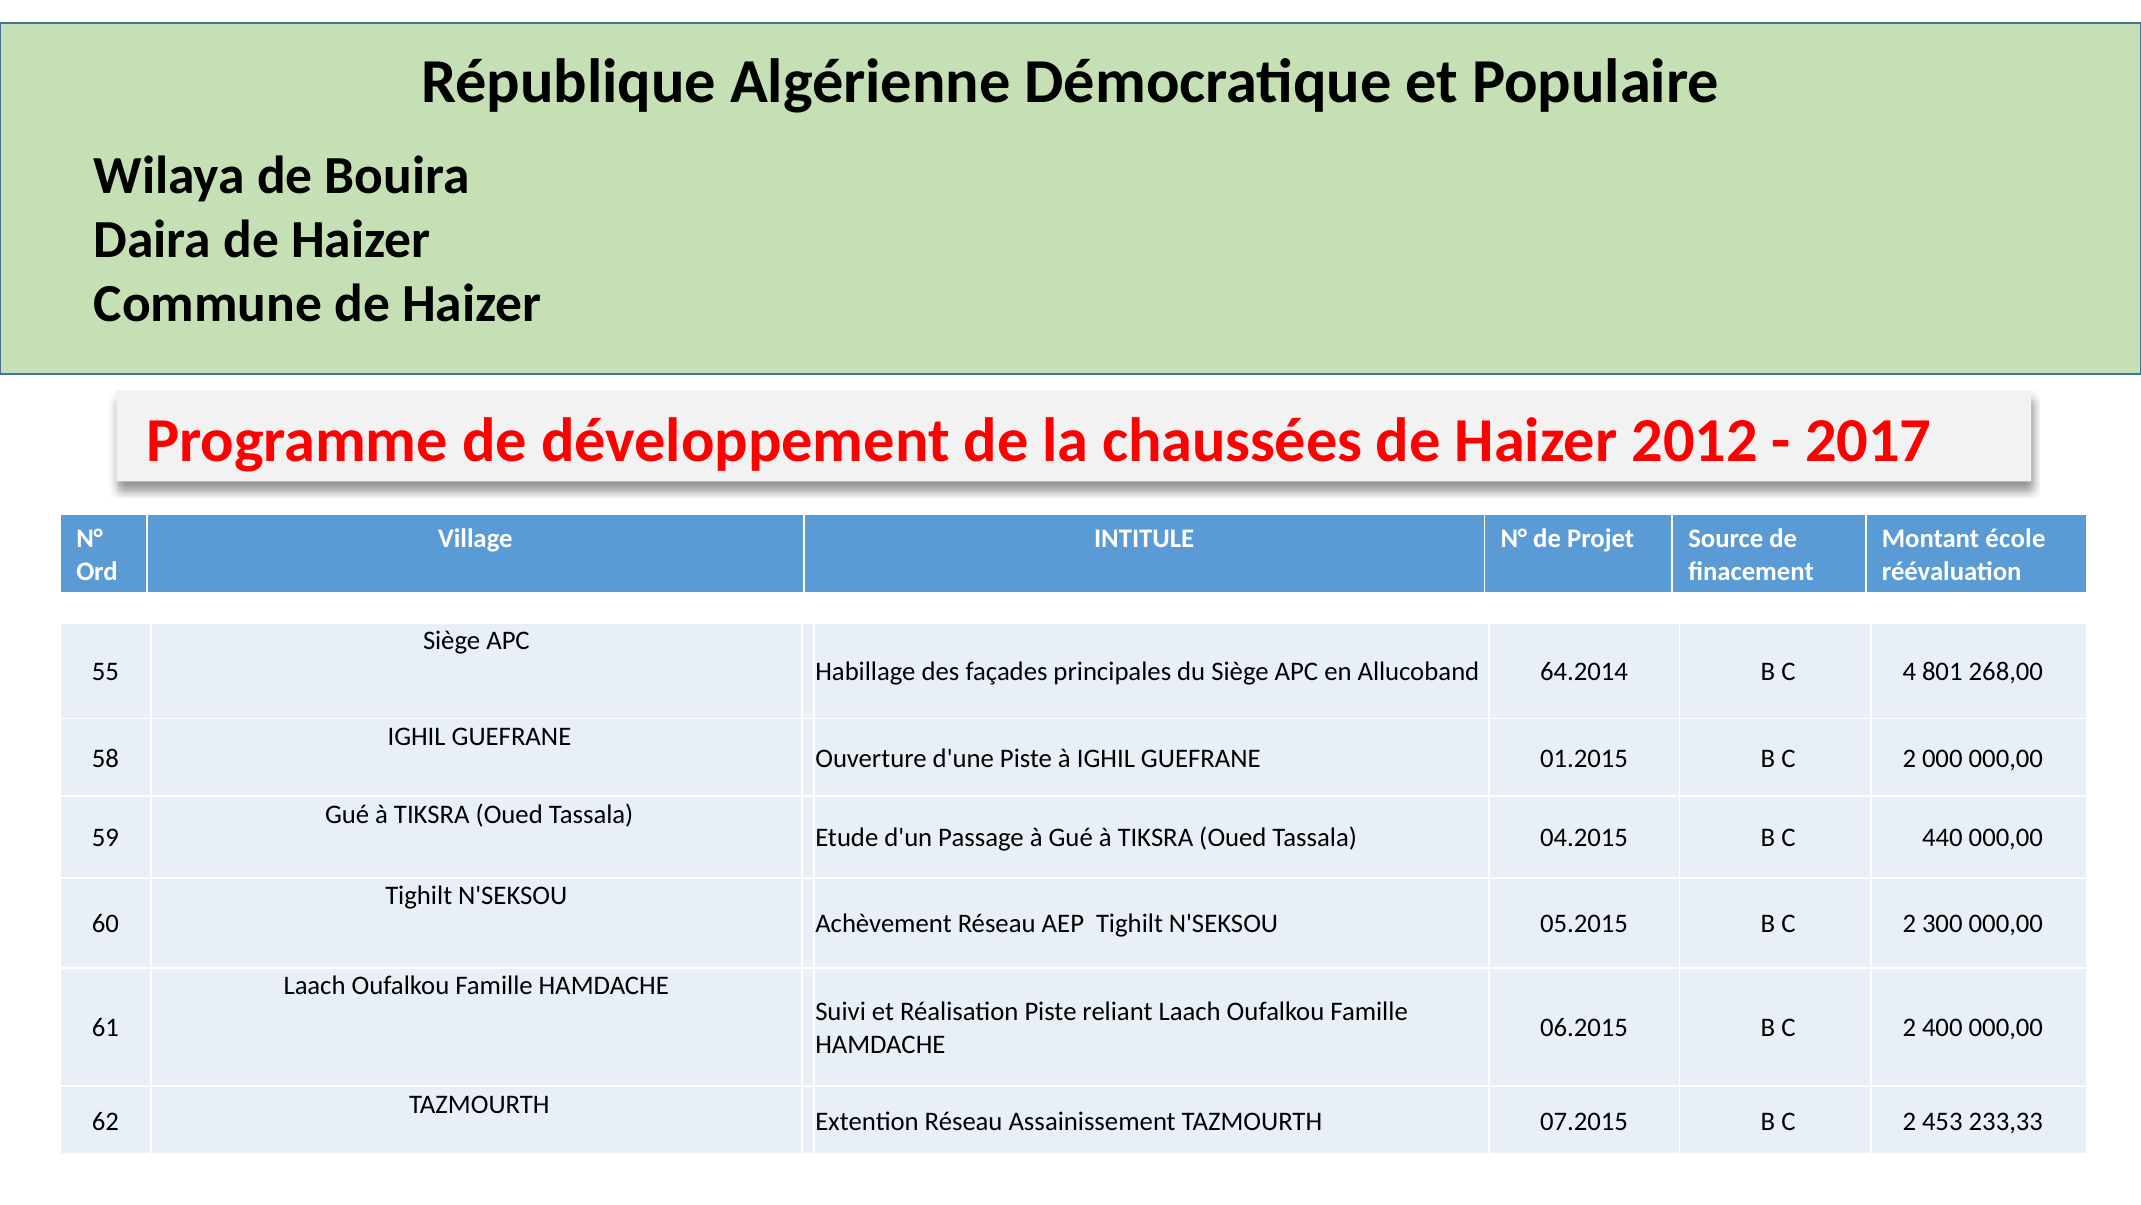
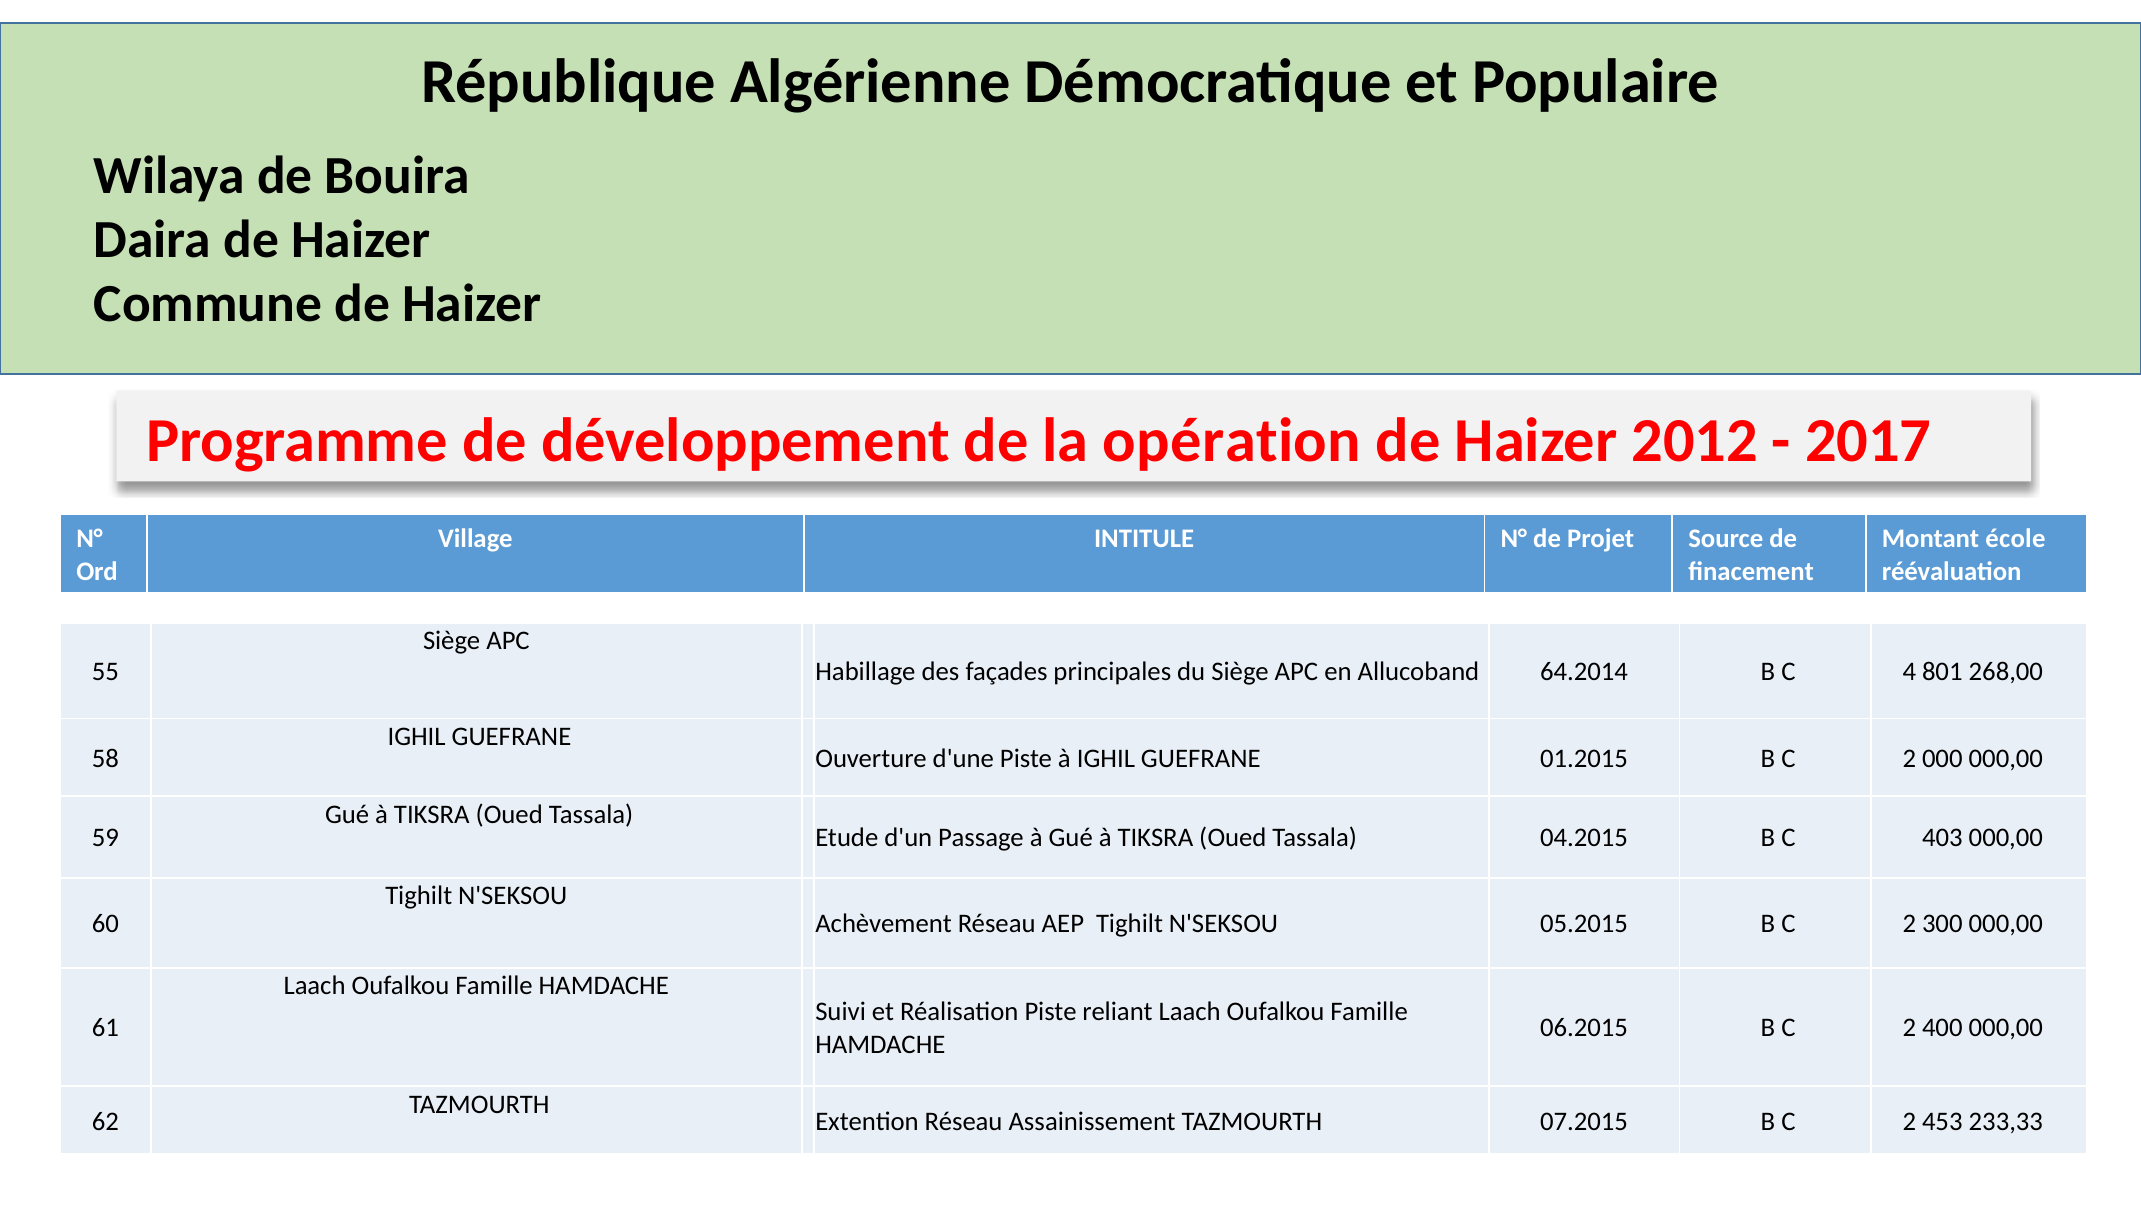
chaussées: chaussées -> opération
440: 440 -> 403
